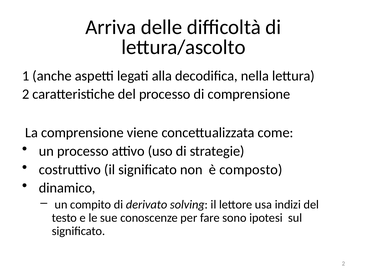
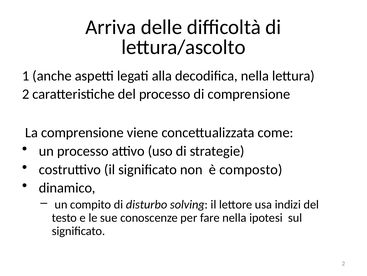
derivato: derivato -> disturbo
fare sono: sono -> nella
